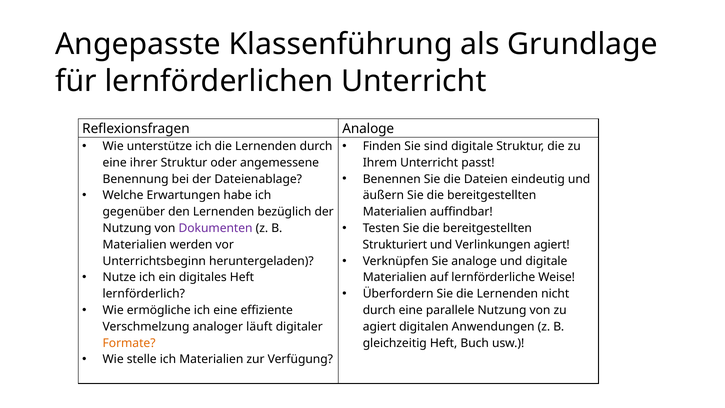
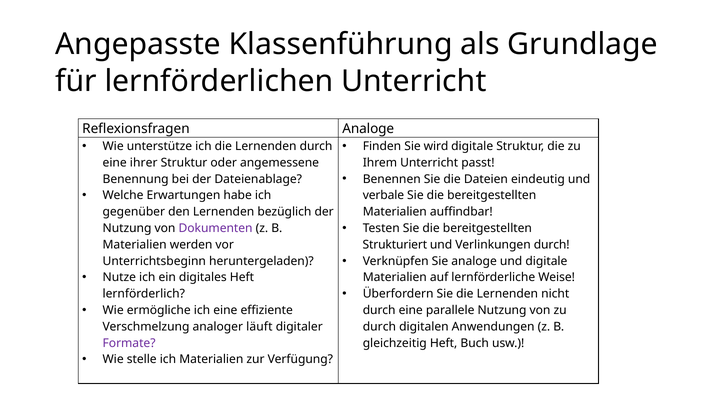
sind: sind -> wird
äußern: äußern -> verbale
Verlinkungen agiert: agiert -> durch
agiert at (379, 327): agiert -> durch
Formate colour: orange -> purple
